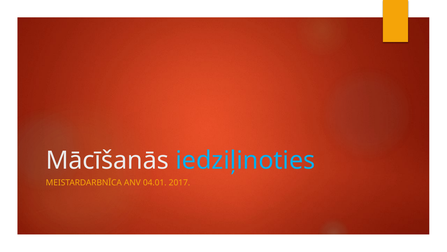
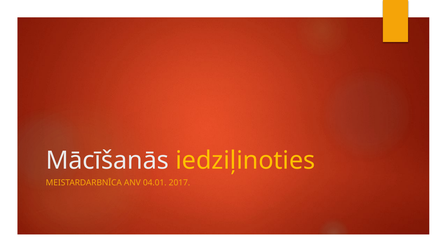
iedziļinoties colour: light blue -> yellow
